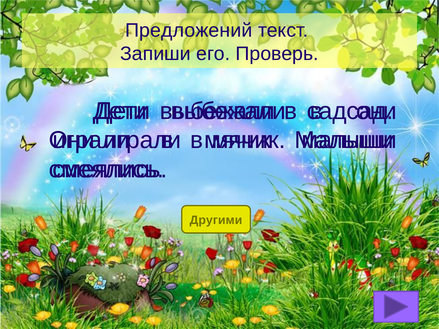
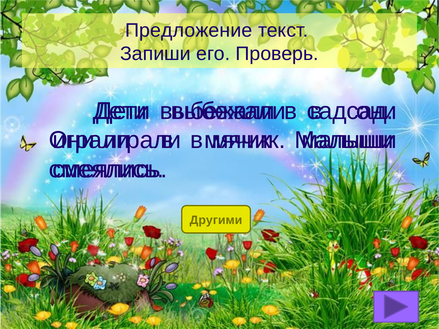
Предложений: Предложений -> Предложение
